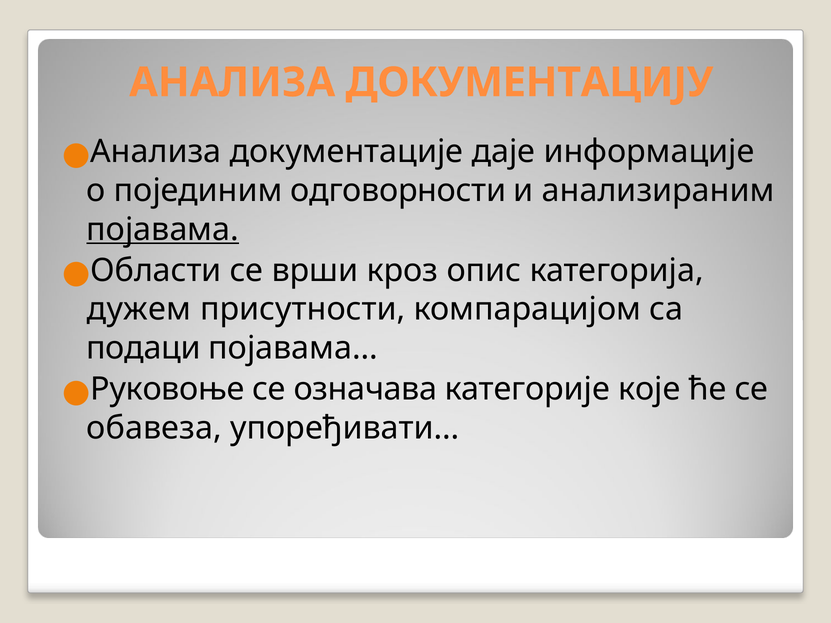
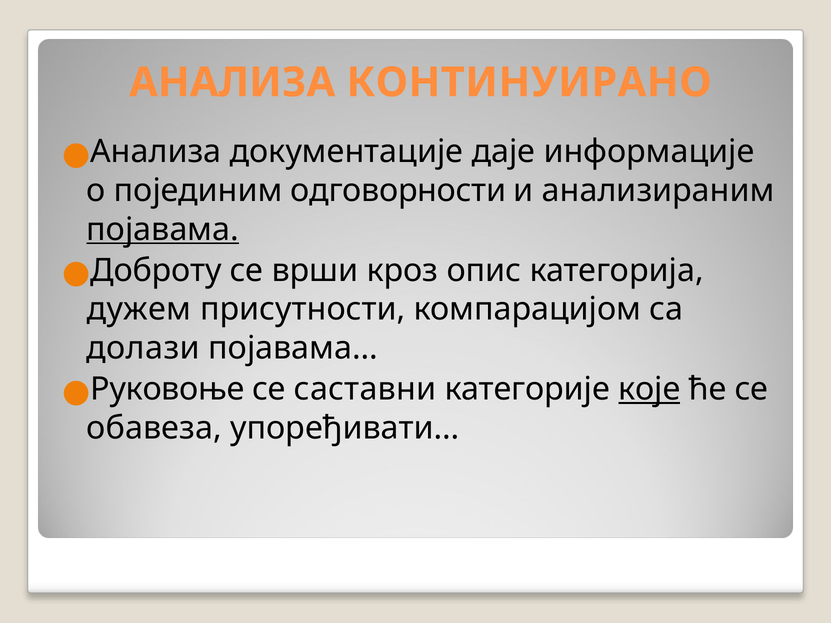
ДОКУМЕНТАЦИЈУ: ДОКУМЕНТАЦИЈУ -> КОНТИНУИРАНО
Области: Области -> Доброту
подаци: подаци -> долази
означава: означава -> саставни
које underline: none -> present
